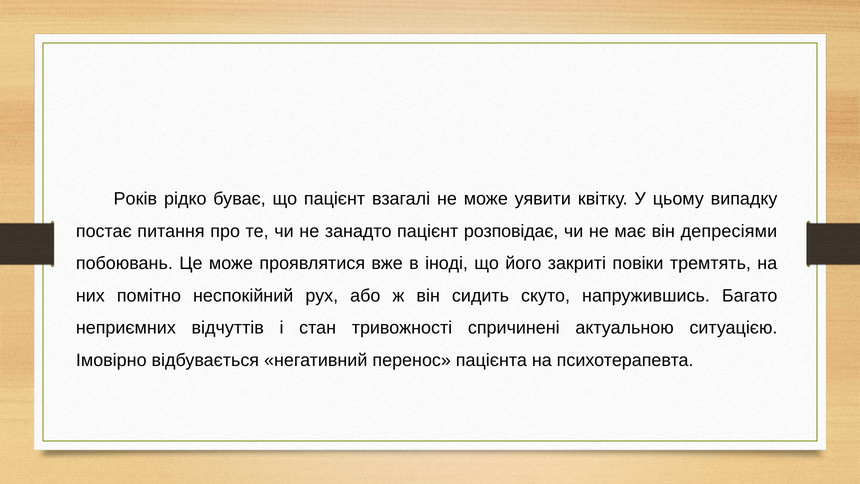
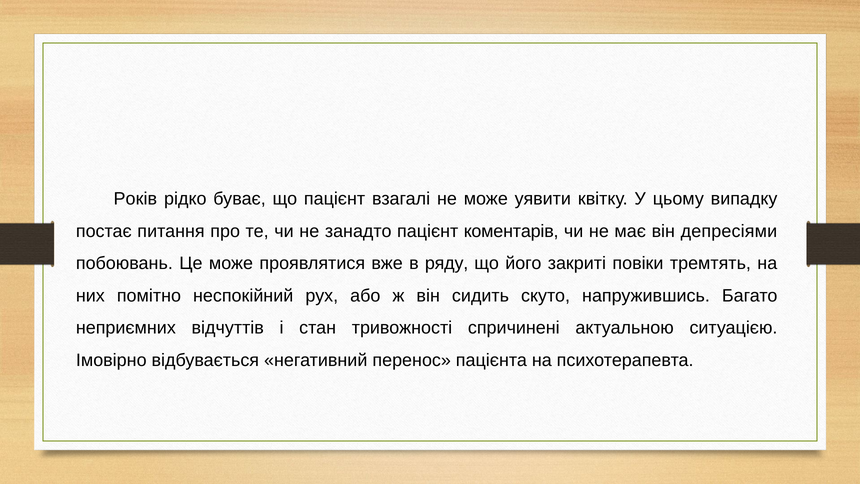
розповідає: розповідає -> коментарів
іноді: іноді -> ряду
